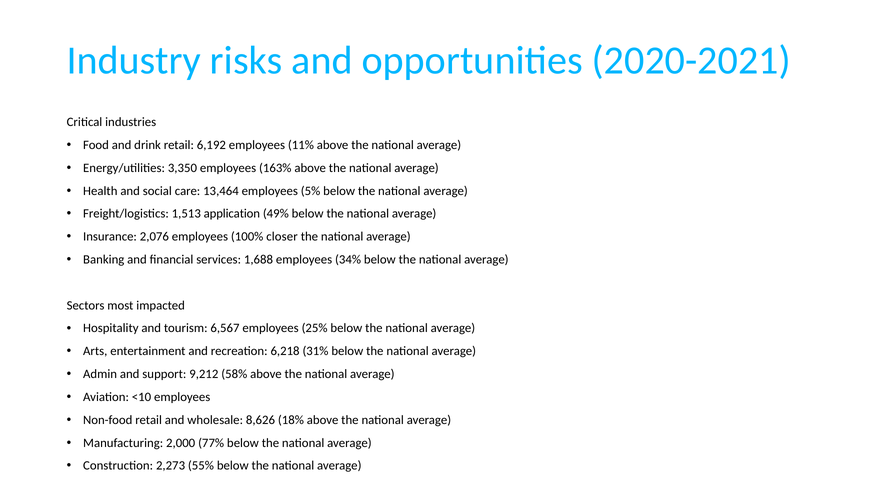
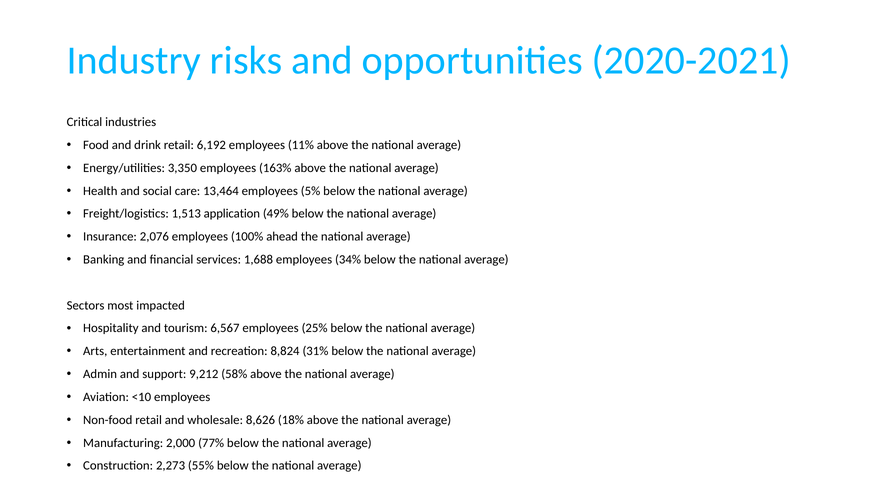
closer: closer -> ahead
6,218: 6,218 -> 8,824
